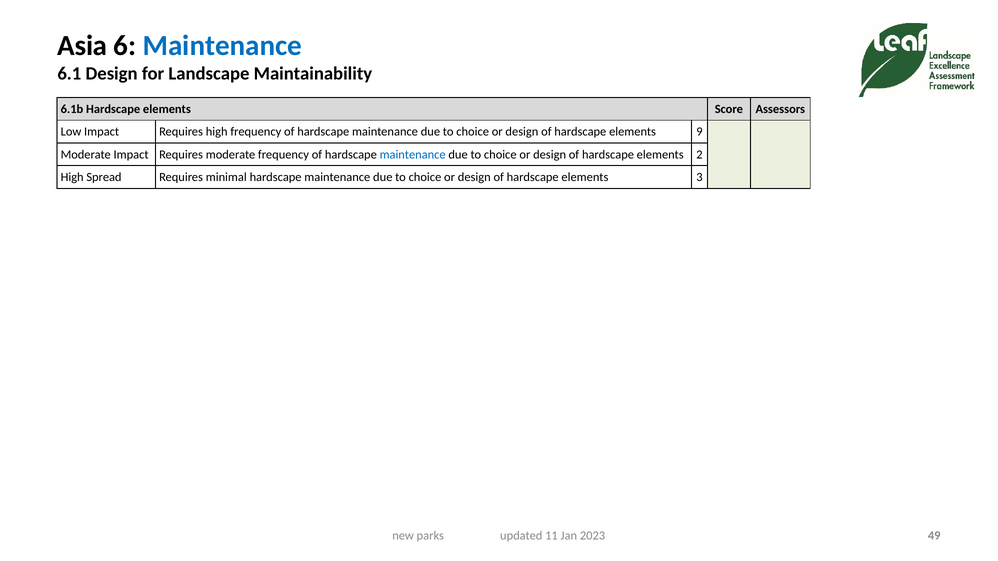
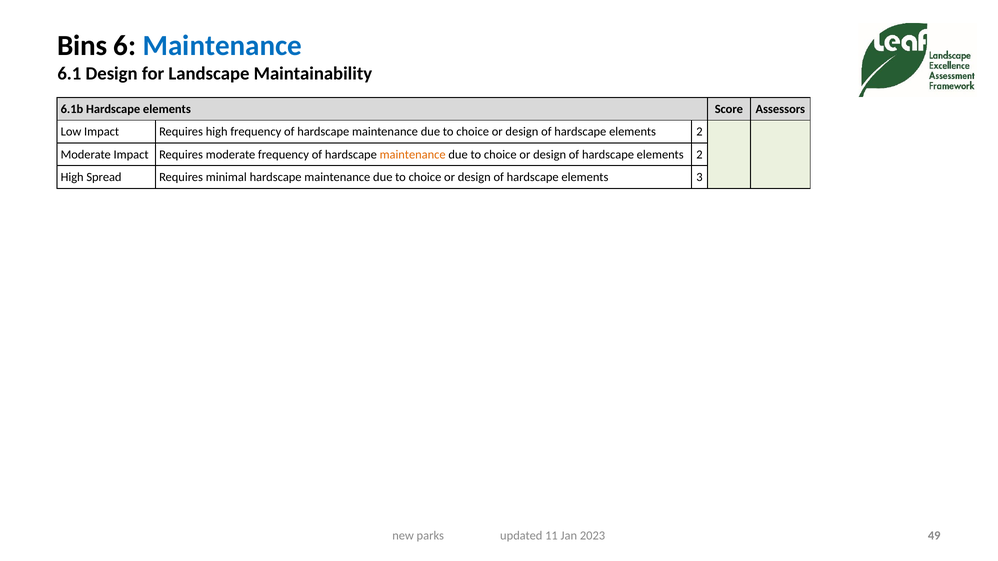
Asia: Asia -> Bins
9 at (699, 132): 9 -> 2
maintenance at (413, 155) colour: blue -> orange
